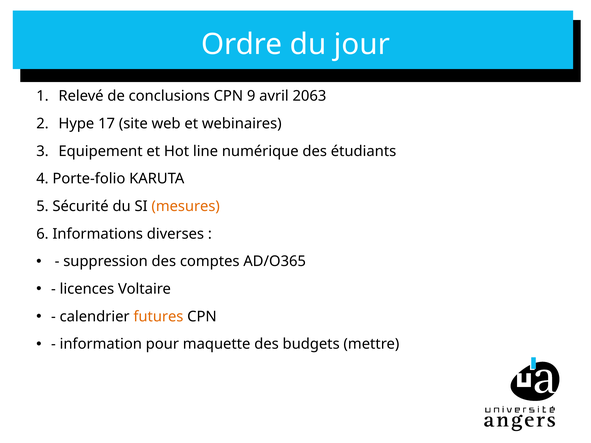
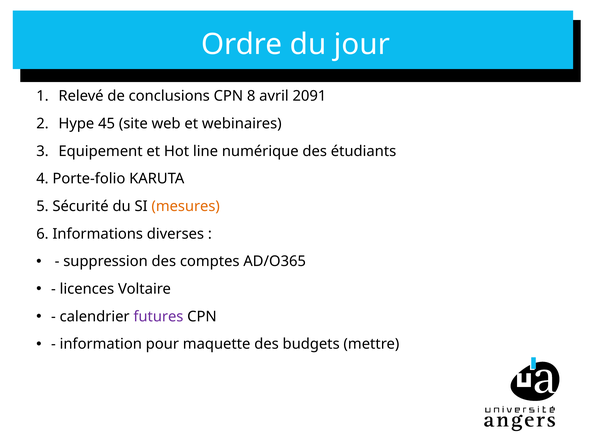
9: 9 -> 8
2063: 2063 -> 2091
17: 17 -> 45
futures colour: orange -> purple
